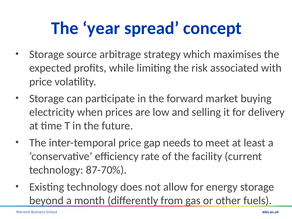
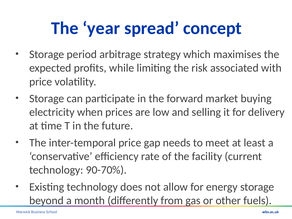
source: source -> period
87-70%: 87-70% -> 90-70%
